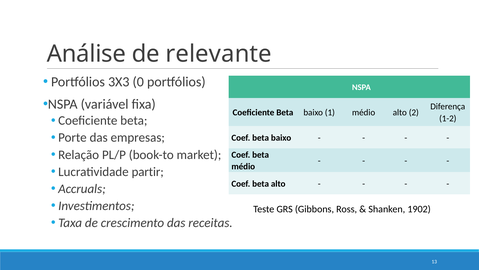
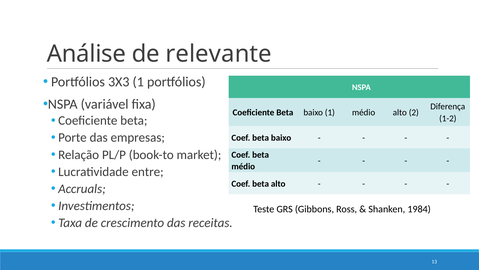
3X3 0: 0 -> 1
partir: partir -> entre
1902: 1902 -> 1984
